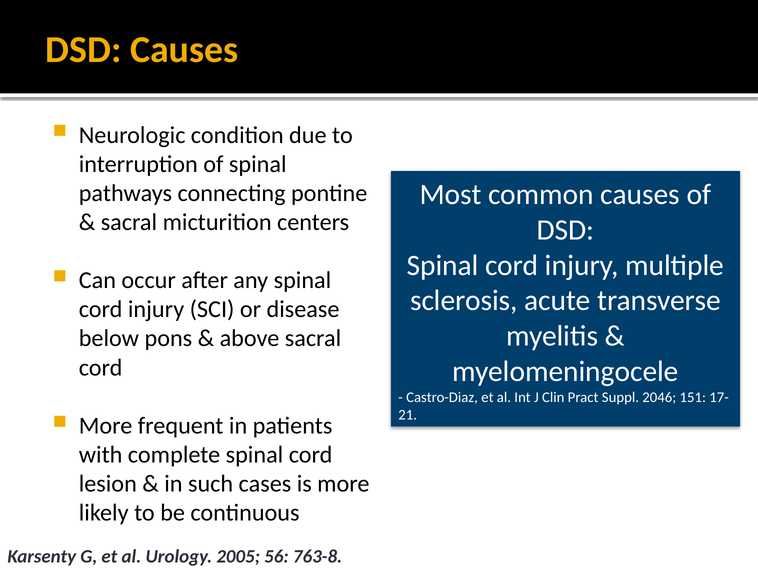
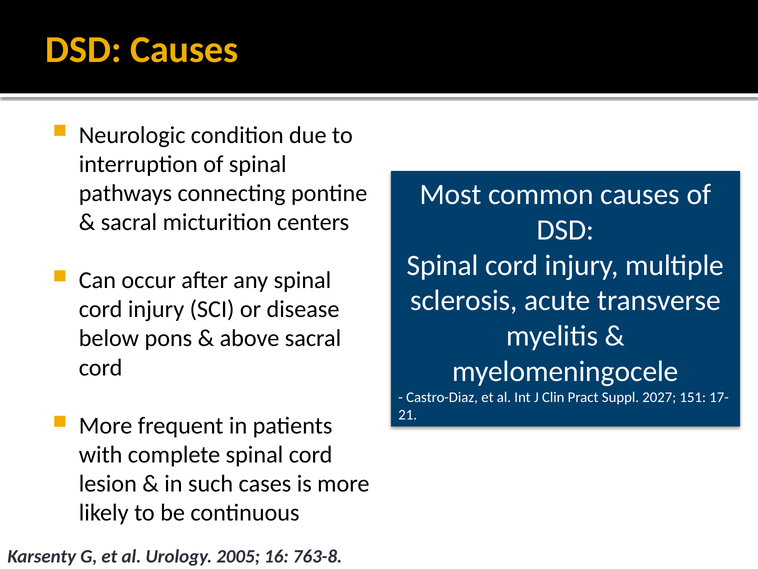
2046: 2046 -> 2027
56: 56 -> 16
